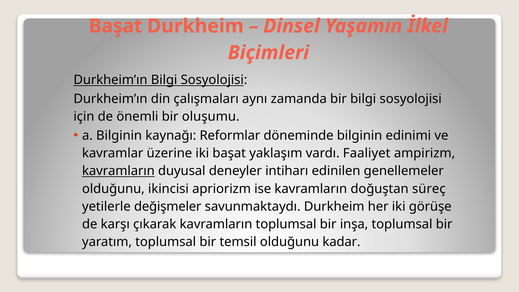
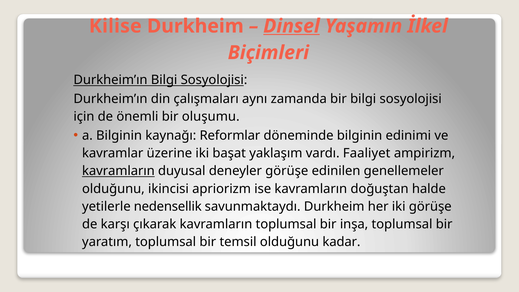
Başat at (116, 26): Başat -> Kilise
Dinsel underline: none -> present
deneyler intiharı: intiharı -> görüşe
süreç: süreç -> halde
değişmeler: değişmeler -> nedensellik
